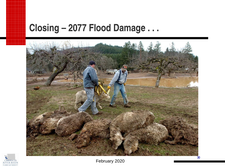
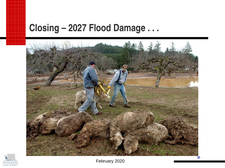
2077: 2077 -> 2027
